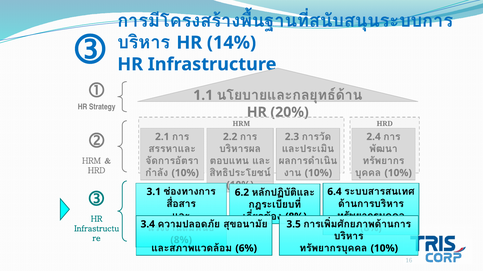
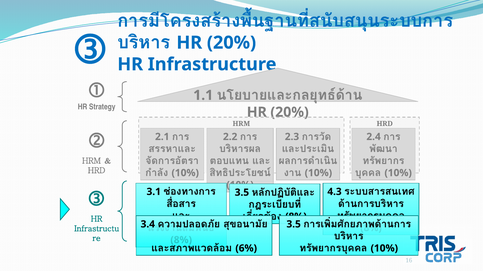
14% at (231, 43): 14% -> 20%
6.4: 6.4 -> 4.3
6.2 at (242, 193): 6.2 -> 3.5
